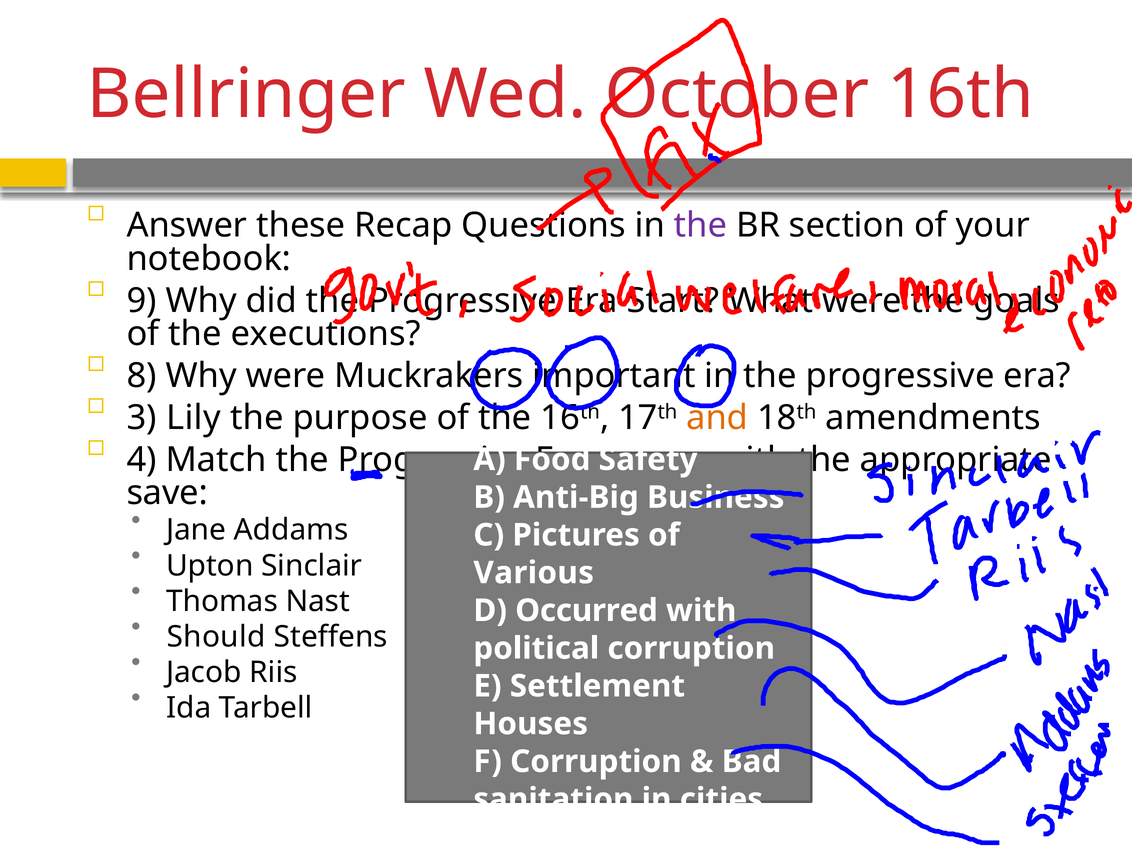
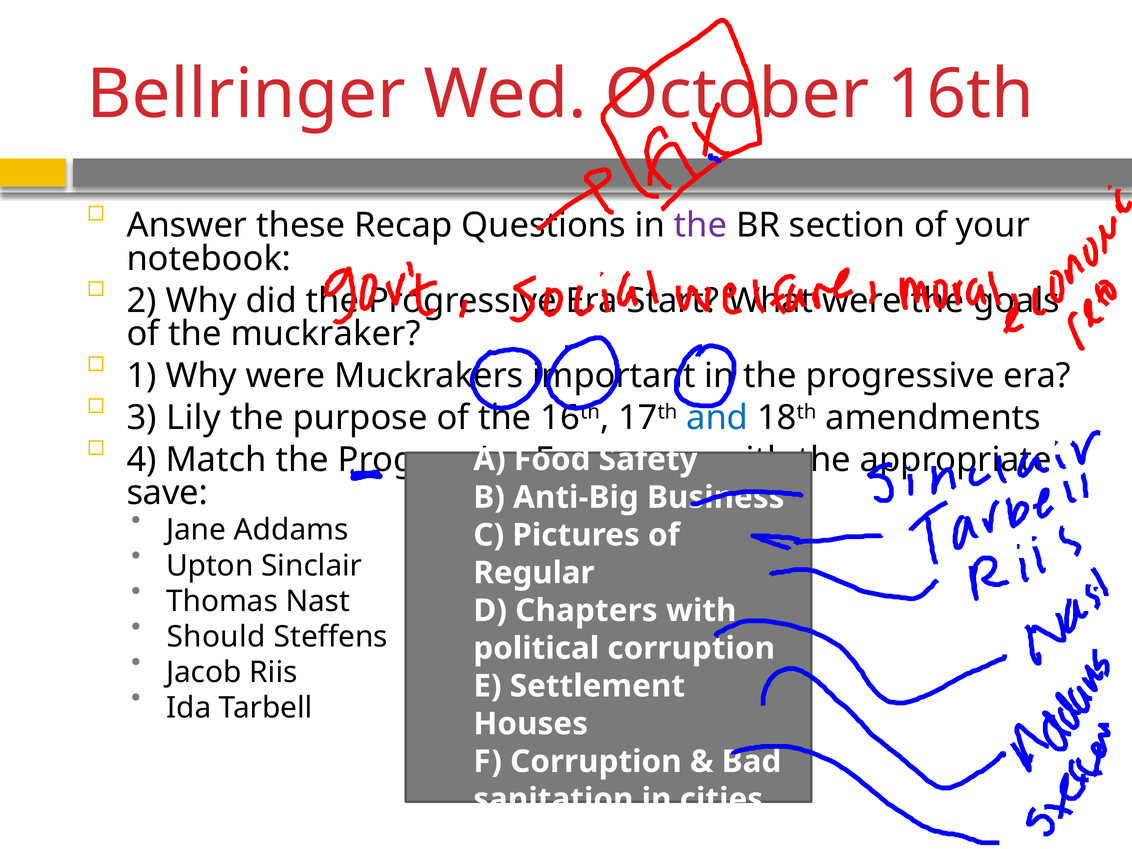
9: 9 -> 2
executions: executions -> muckraker
8: 8 -> 1
and colour: orange -> blue
Various: Various -> Regular
Occurred: Occurred -> Chapters
